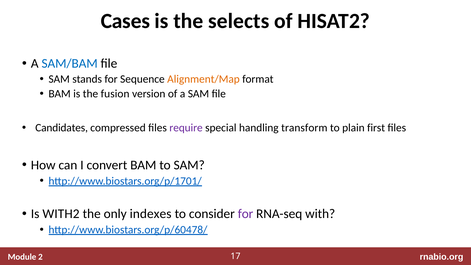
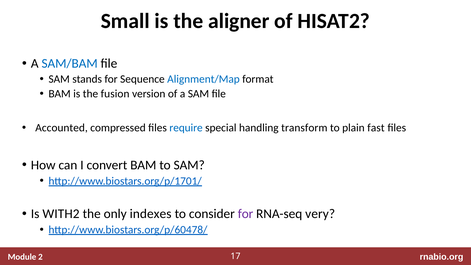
Cases: Cases -> Small
selects: selects -> aligner
Alignment/Map colour: orange -> blue
Candidates: Candidates -> Accounted
require colour: purple -> blue
first: first -> fast
with: with -> very
